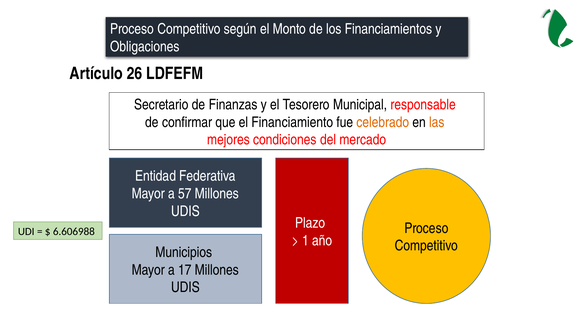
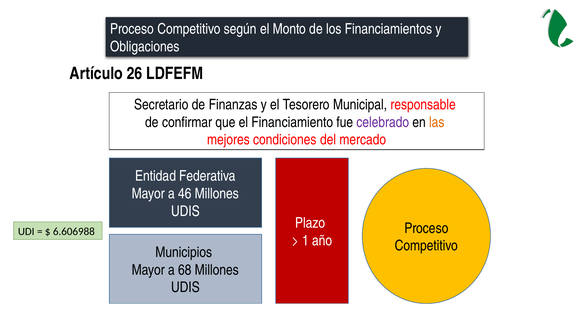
celebrado colour: orange -> purple
57: 57 -> 46
17: 17 -> 68
